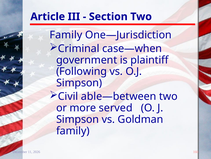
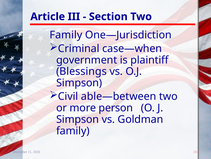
Following: Following -> Blessings
served: served -> person
